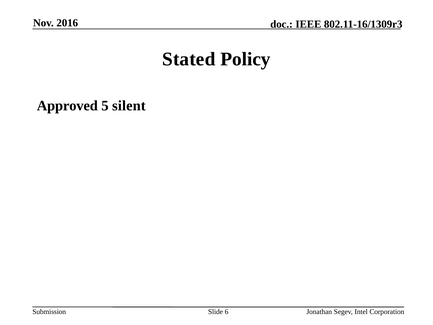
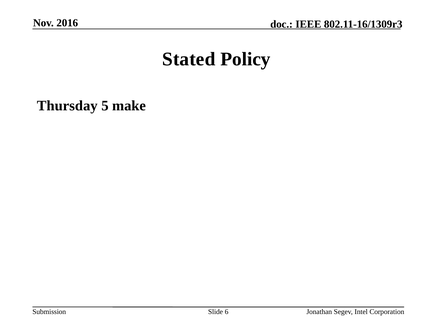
Approved: Approved -> Thursday
silent: silent -> make
